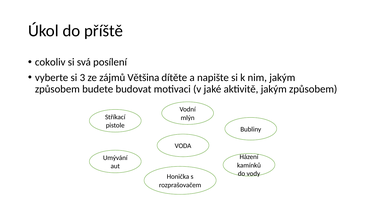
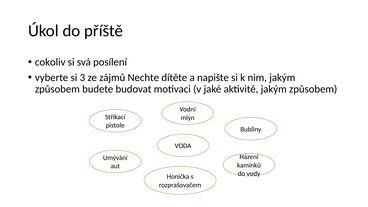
Většina: Většina -> Nechte
